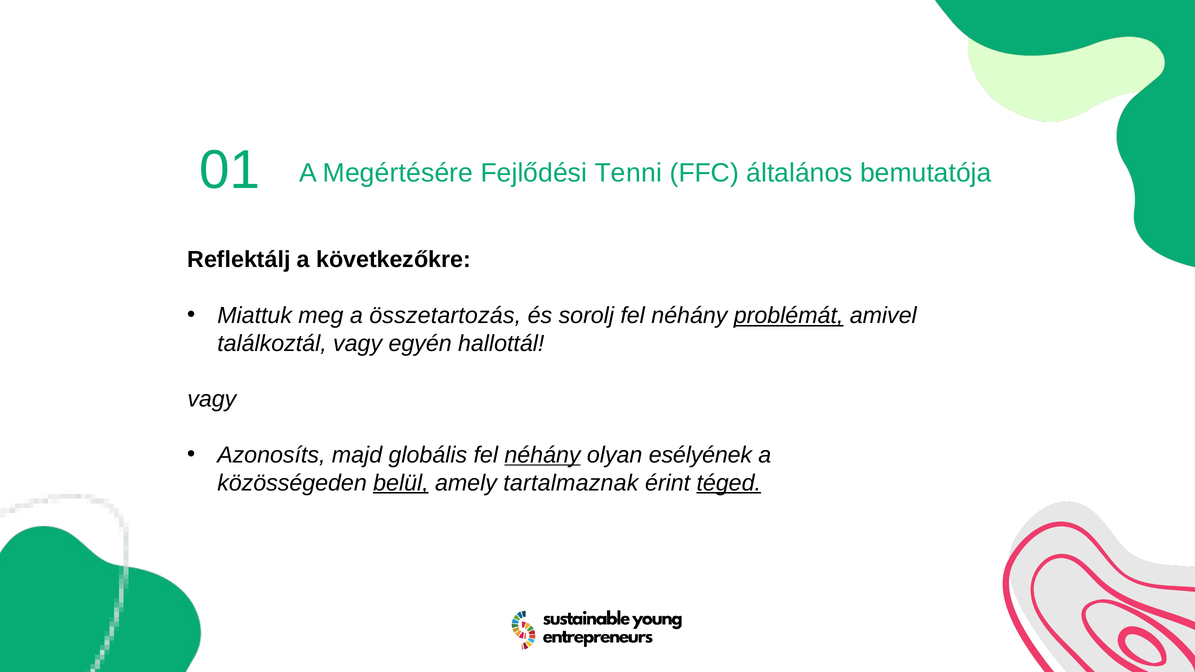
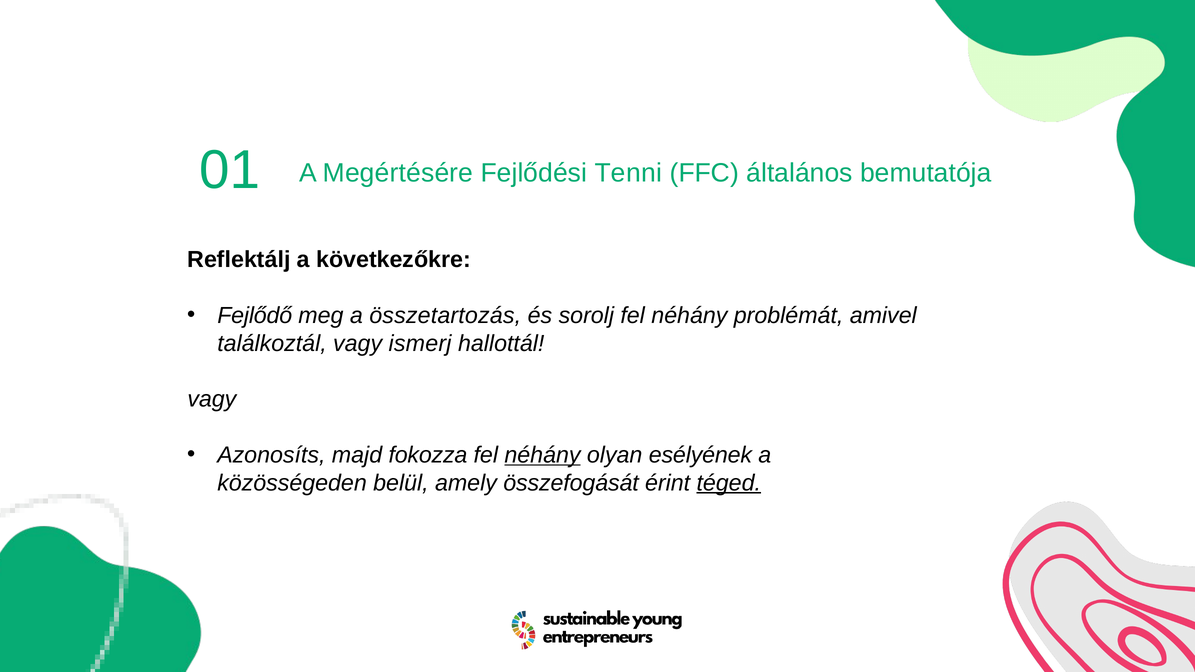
Miattuk: Miattuk -> Fejlődő
problémát underline: present -> none
egyén: egyén -> ismerj
globális: globális -> fokozza
belül underline: present -> none
tartalmaznak: tartalmaznak -> összefogását
